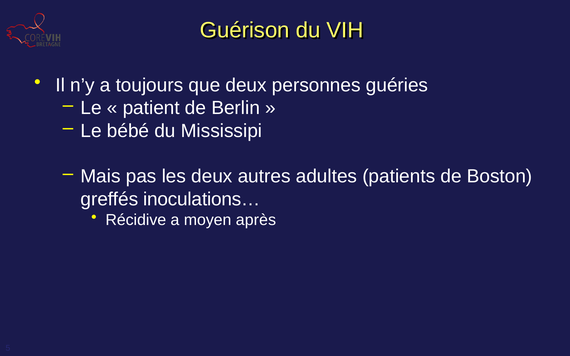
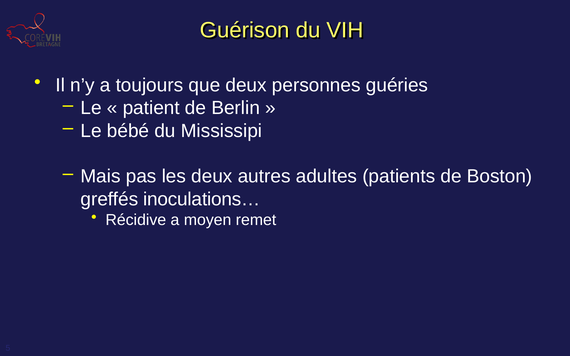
après: après -> remet
